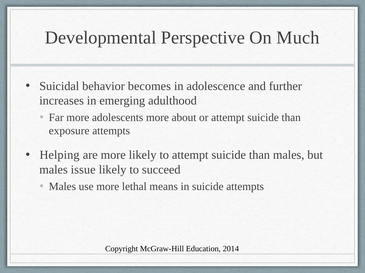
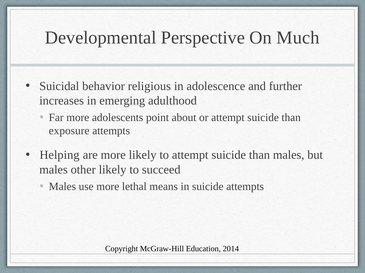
becomes: becomes -> religious
adolescents more: more -> point
issue: issue -> other
